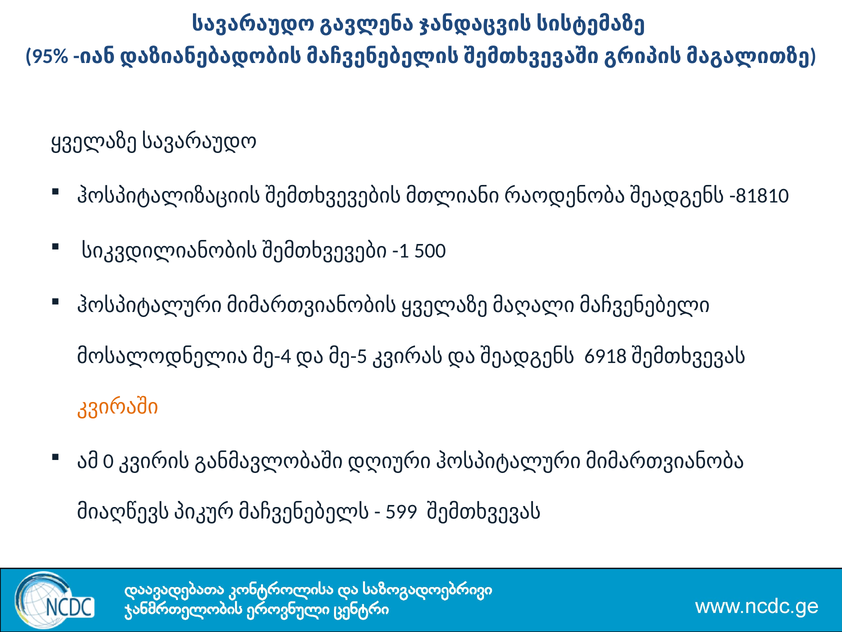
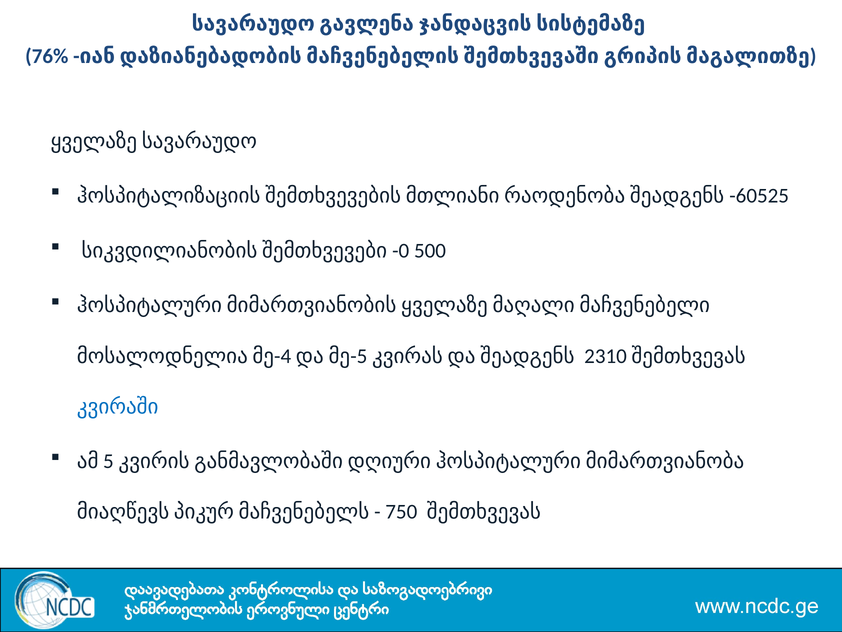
95%: 95% -> 76%
-81810: -81810 -> -60525
-1: -1 -> -0
6918: 6918 -> 2310
კვირაში colour: orange -> blue
0: 0 -> 5
599: 599 -> 750
